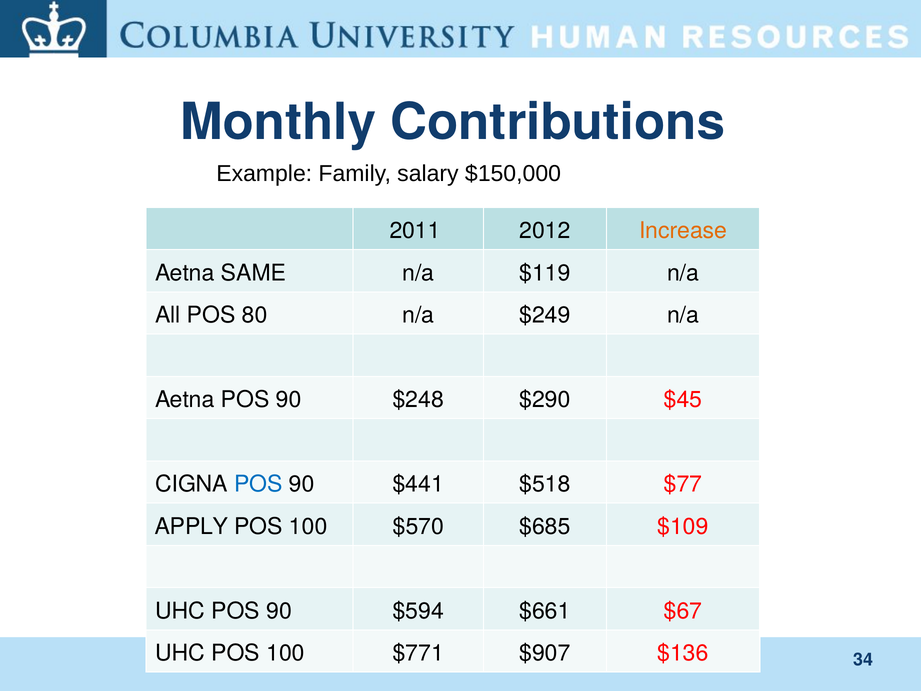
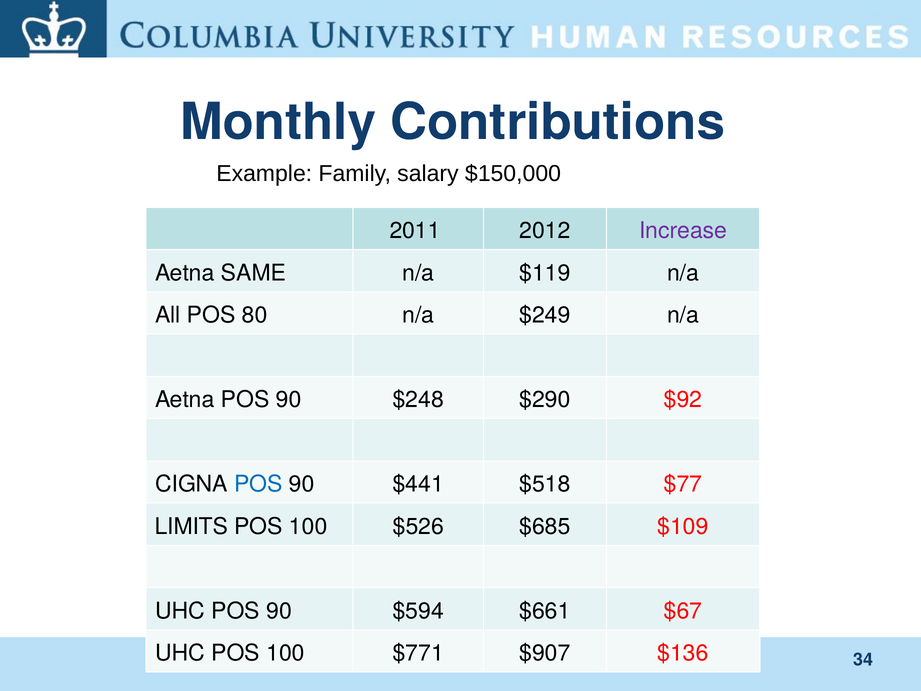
Increase colour: orange -> purple
$45: $45 -> $92
APPLY: APPLY -> LIMITS
$570: $570 -> $526
